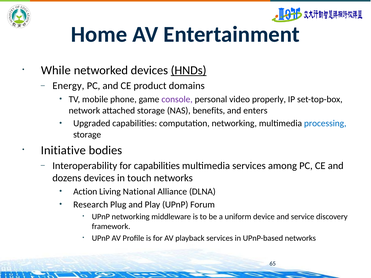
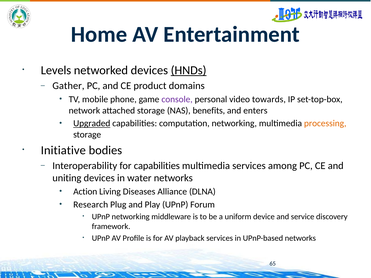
While: While -> Levels
Energy: Energy -> Gather
properly: properly -> towards
Upgraded underline: none -> present
processing colour: blue -> orange
dozens: dozens -> uniting
touch: touch -> water
National: National -> Diseases
